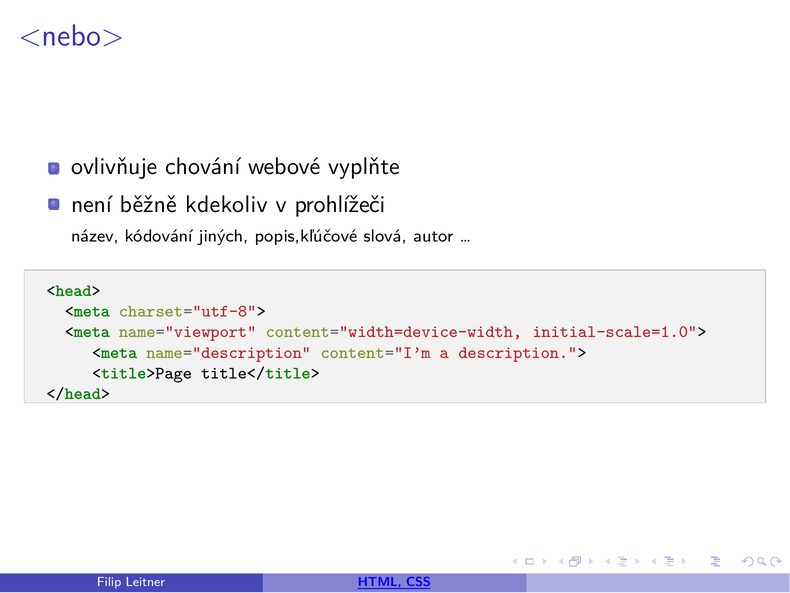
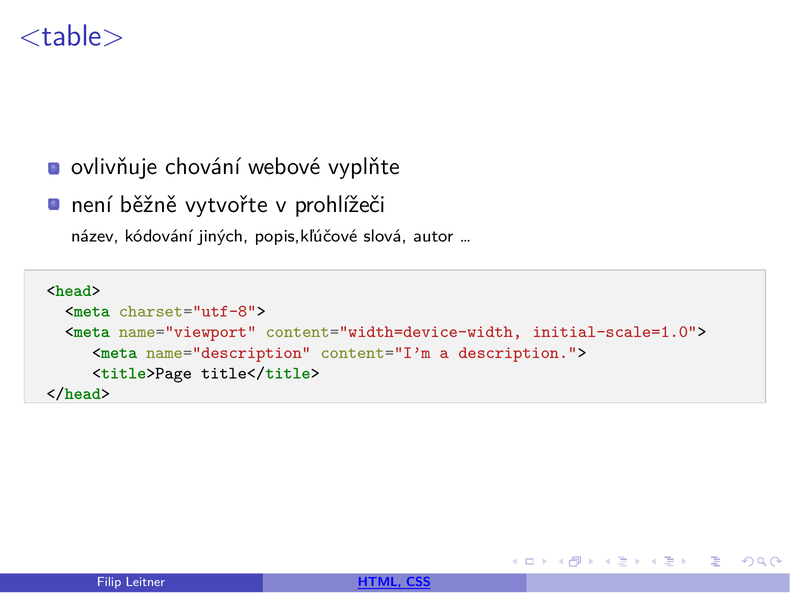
<nebo>: <nebo> -> <table>
kdekoliv: kdekoliv -> vytvořte
